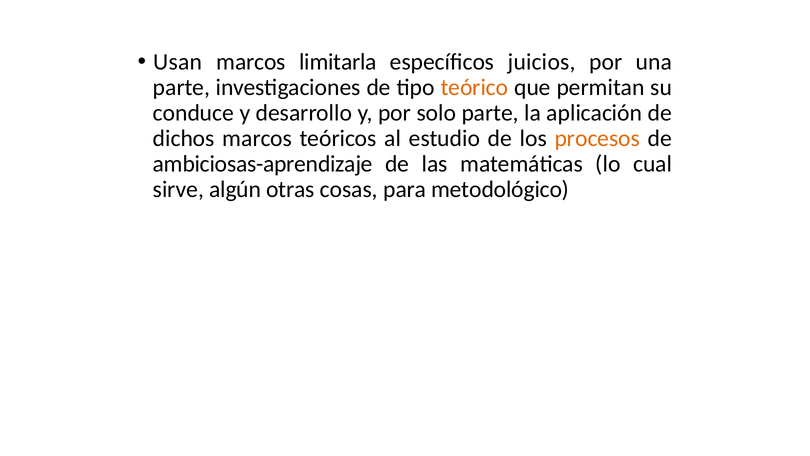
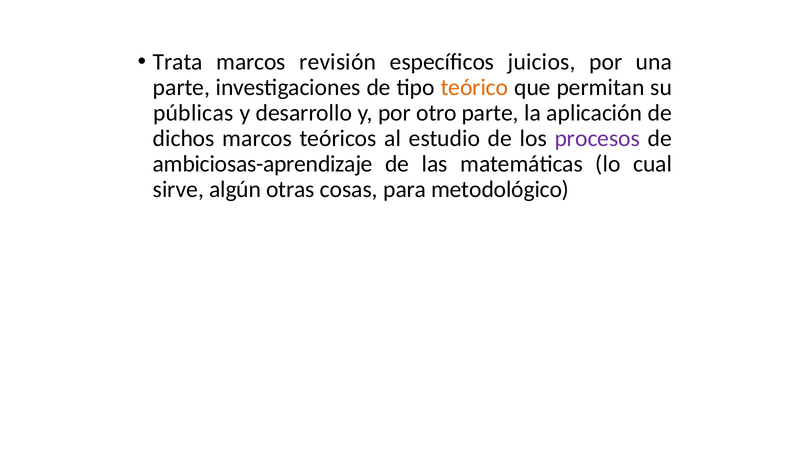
Usan: Usan -> Trata
limitarla: limitarla -> revisión
conduce: conduce -> públicas
solo: solo -> otro
procesos colour: orange -> purple
